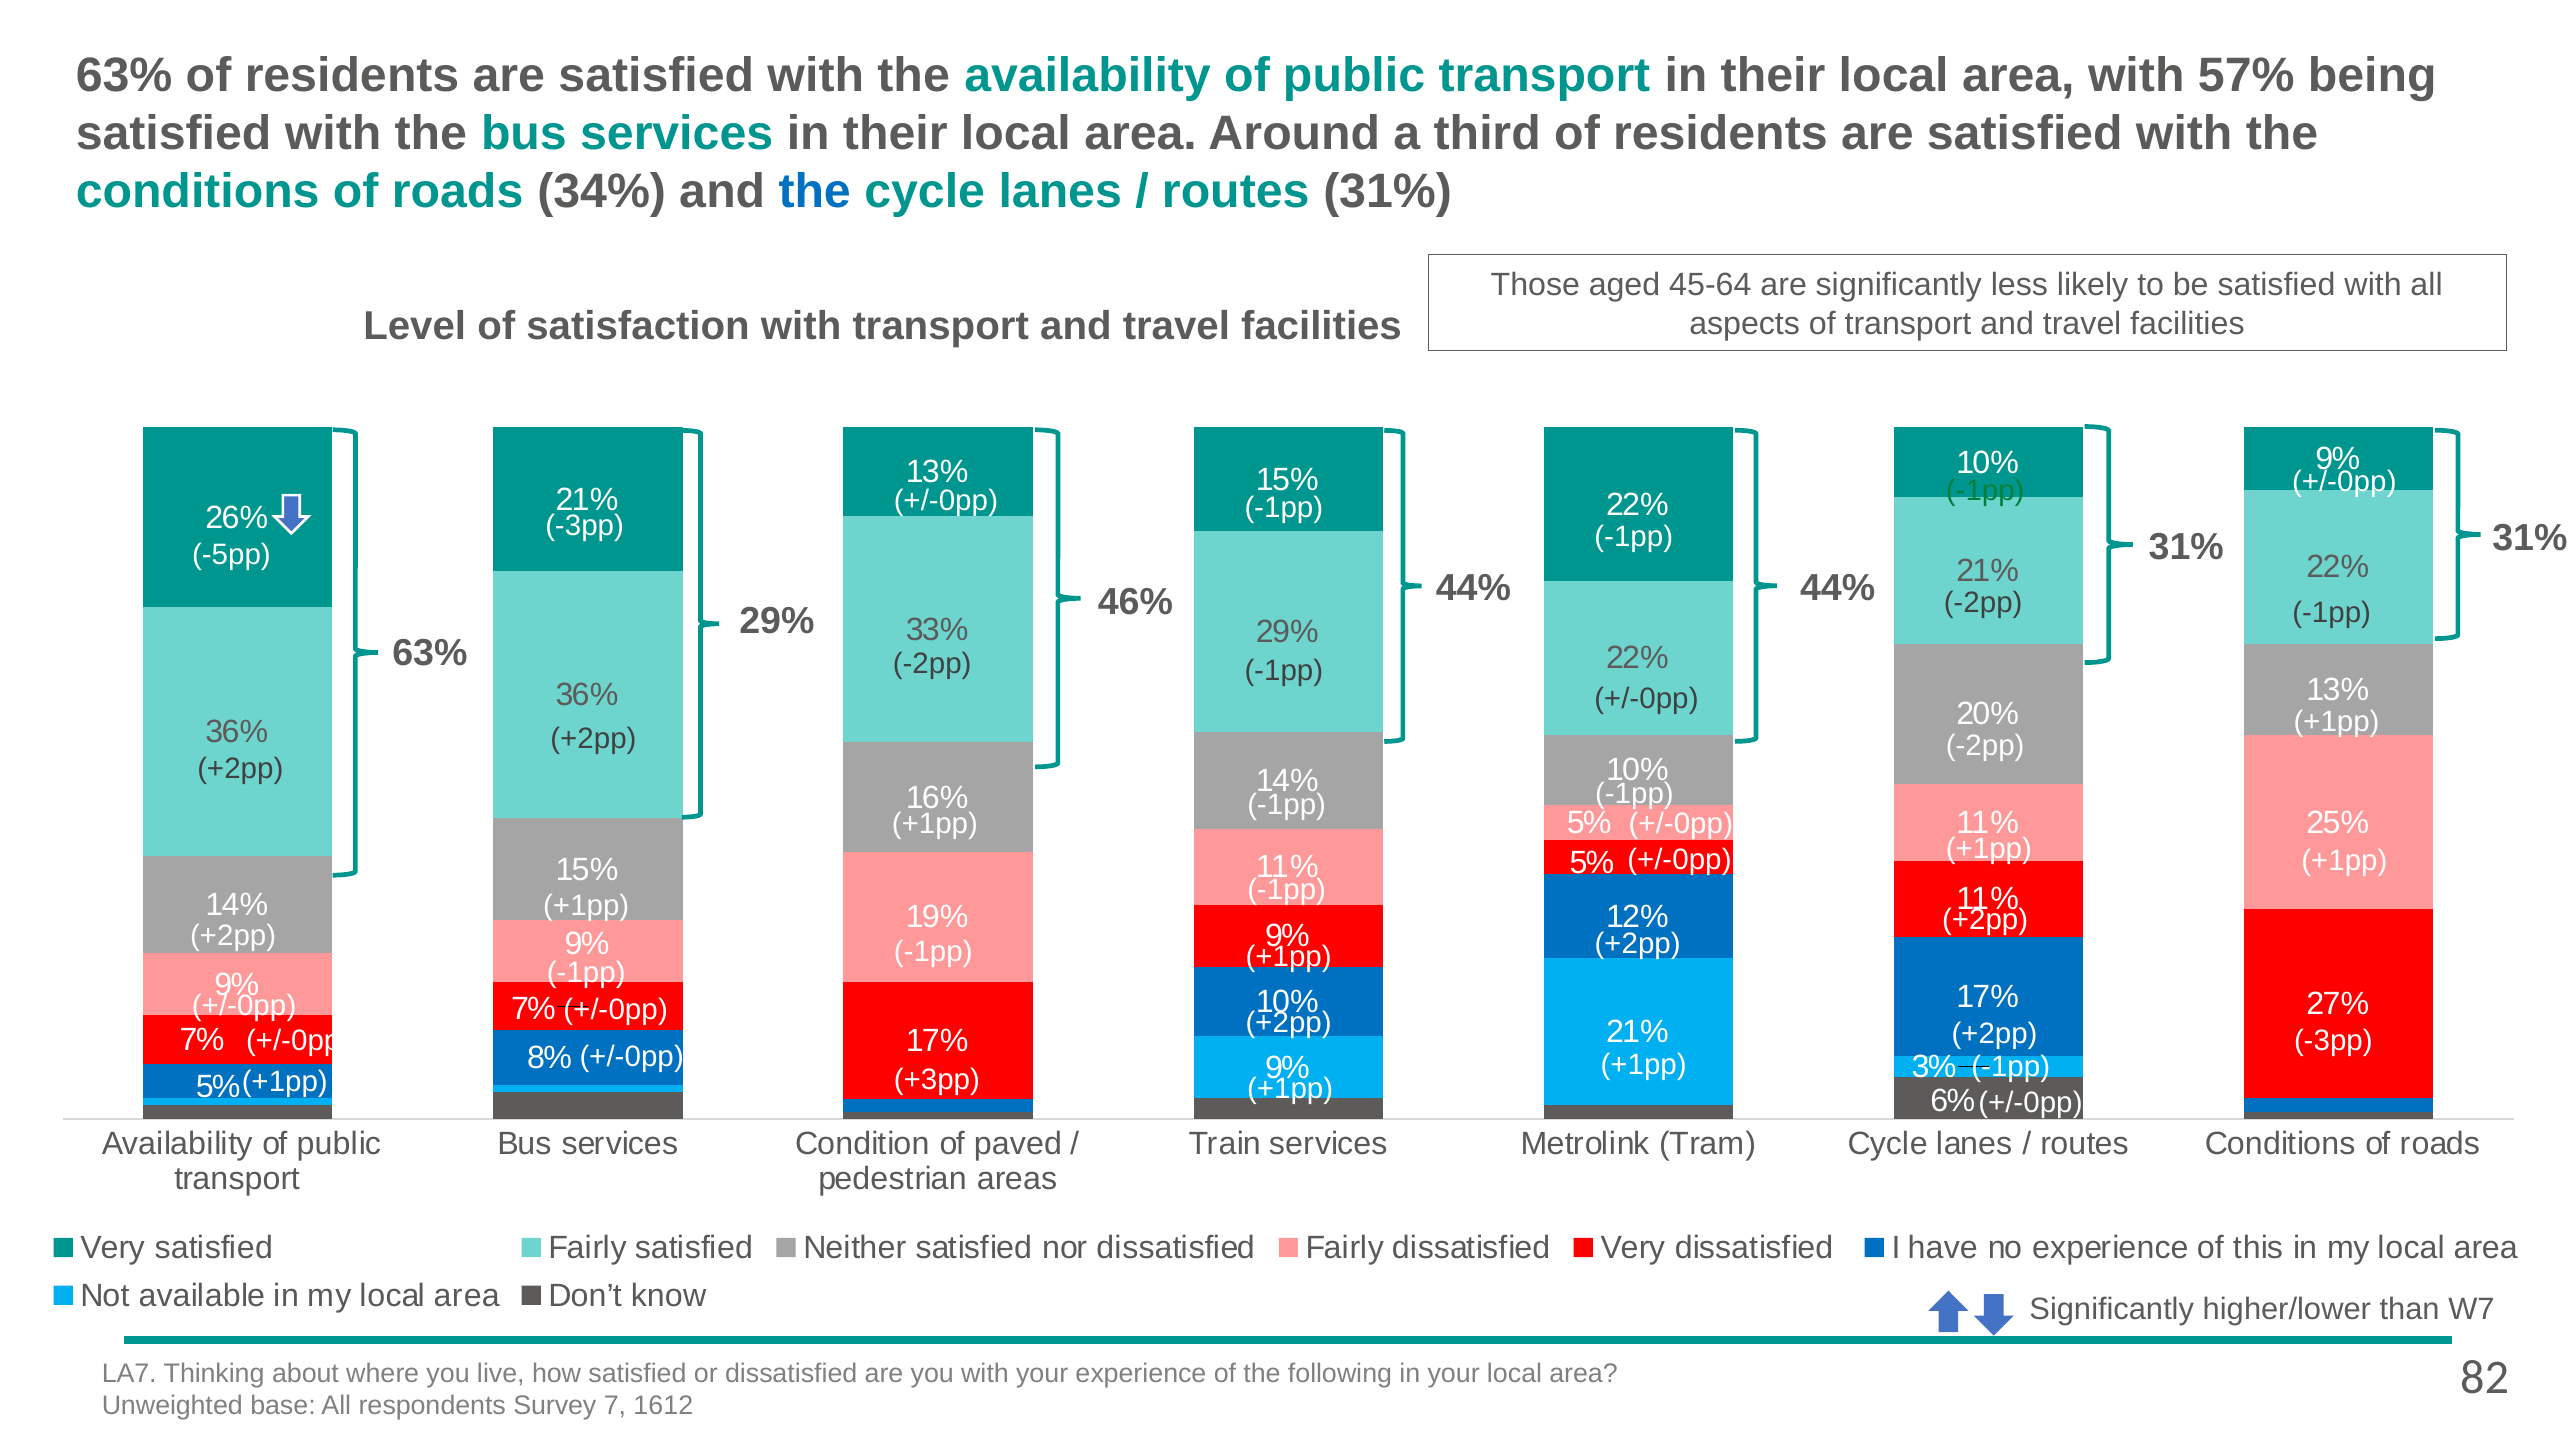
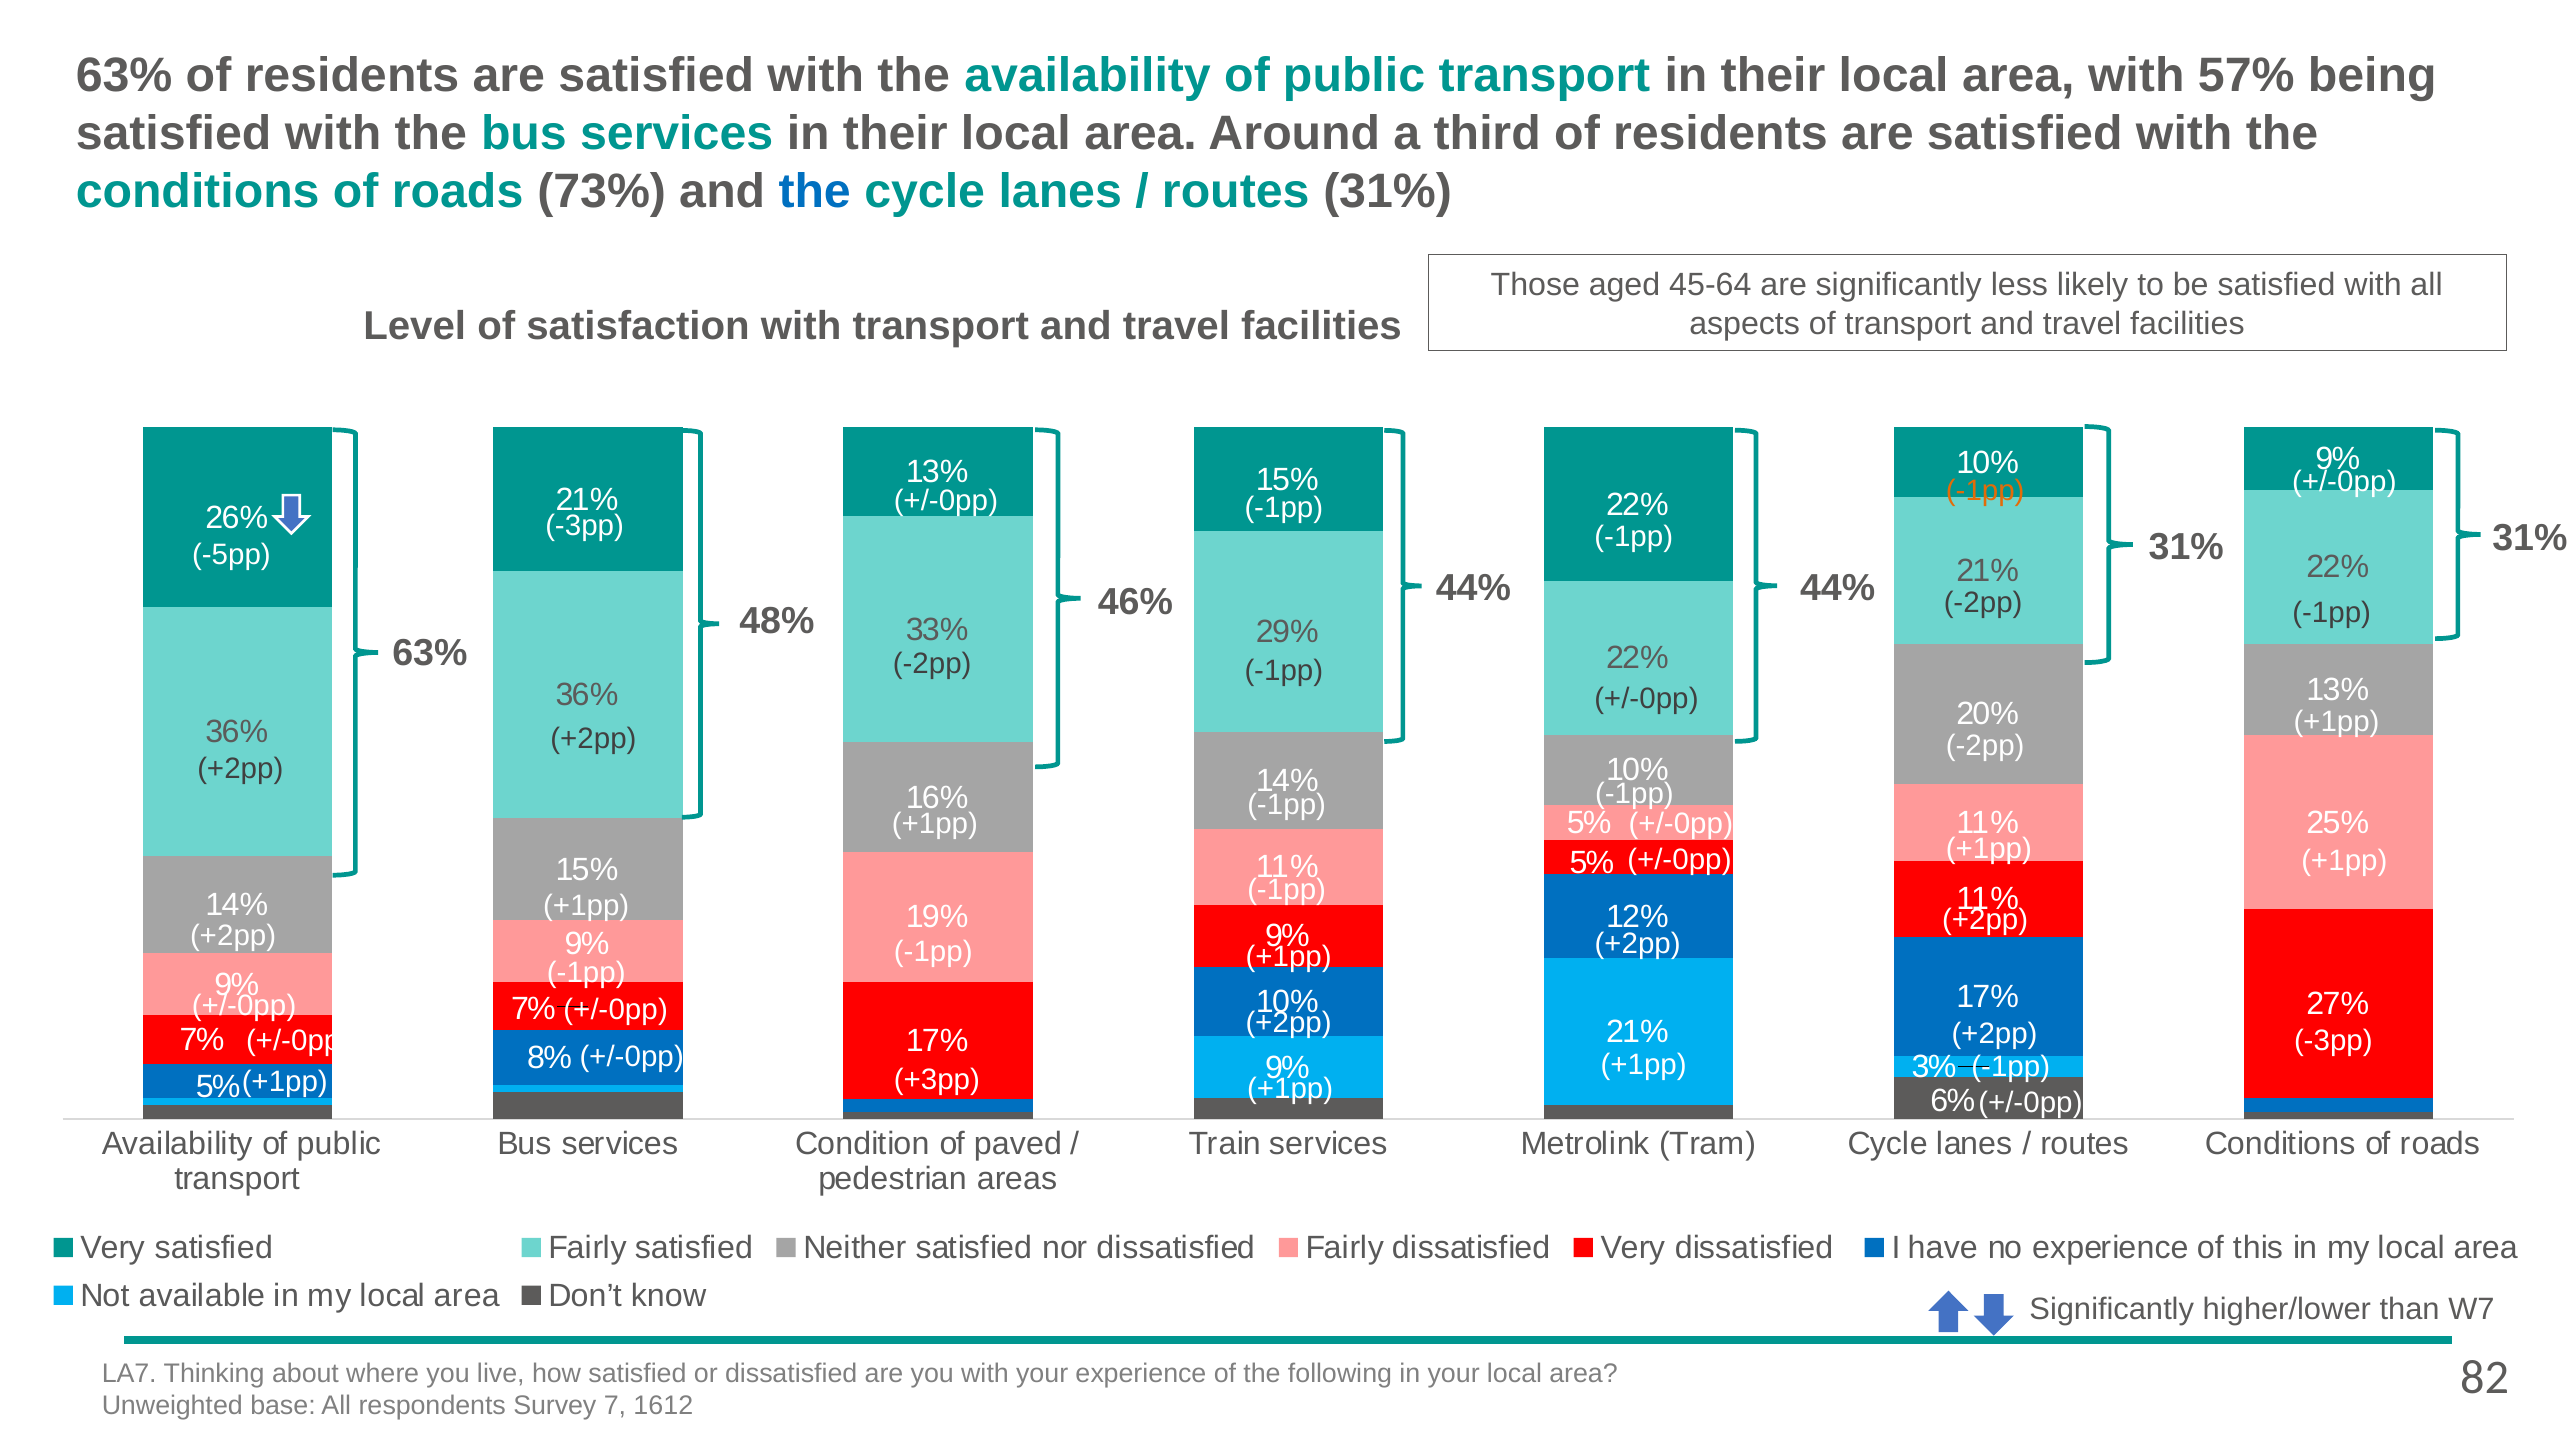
34%: 34% -> 73%
-1pp at (1985, 491) colour: green -> orange
29% at (777, 621): 29% -> 48%
